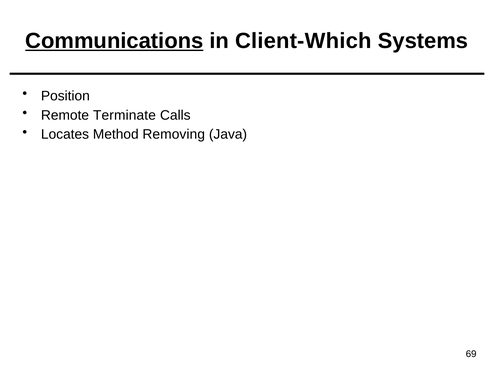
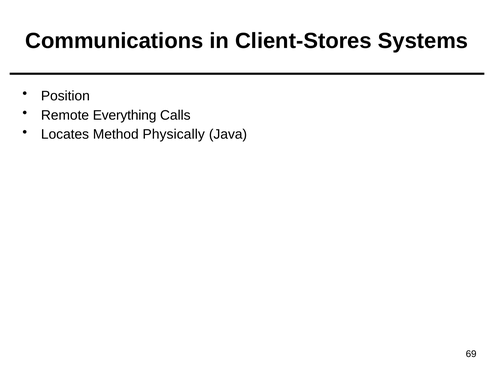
Communications underline: present -> none
Client-Which: Client-Which -> Client-Stores
Terminate: Terminate -> Everything
Removing: Removing -> Physically
